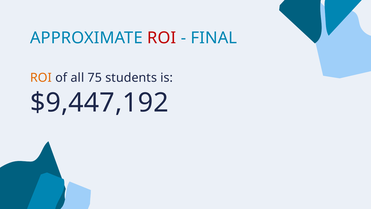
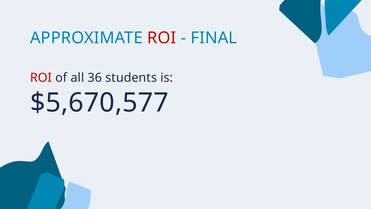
ROI at (41, 78) colour: orange -> red
75: 75 -> 36
$9,447,192: $9,447,192 -> $5,670,577
